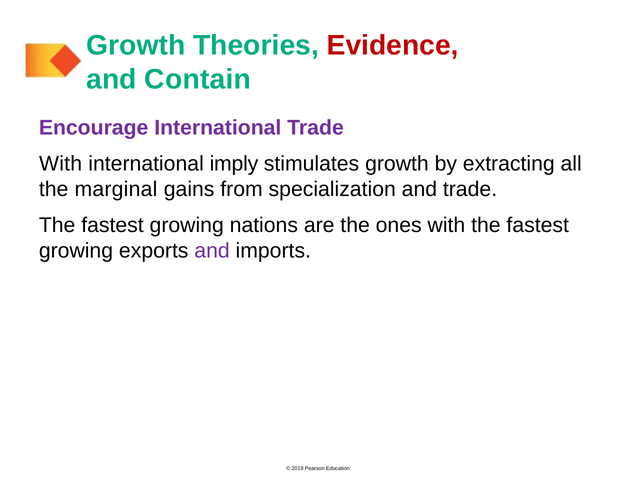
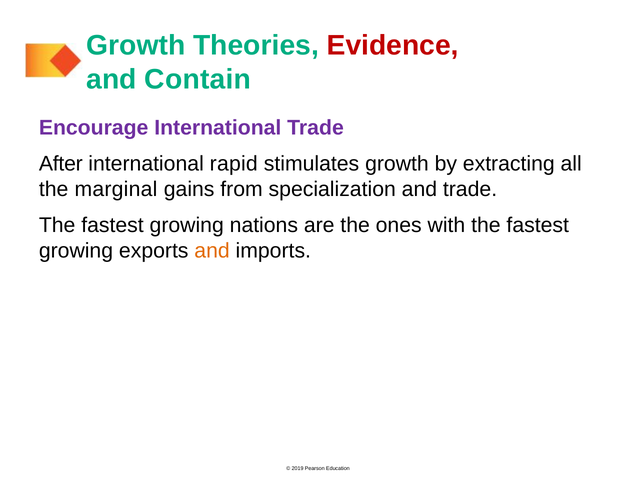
With at (61, 164): With -> After
imply: imply -> rapid
and at (212, 251) colour: purple -> orange
